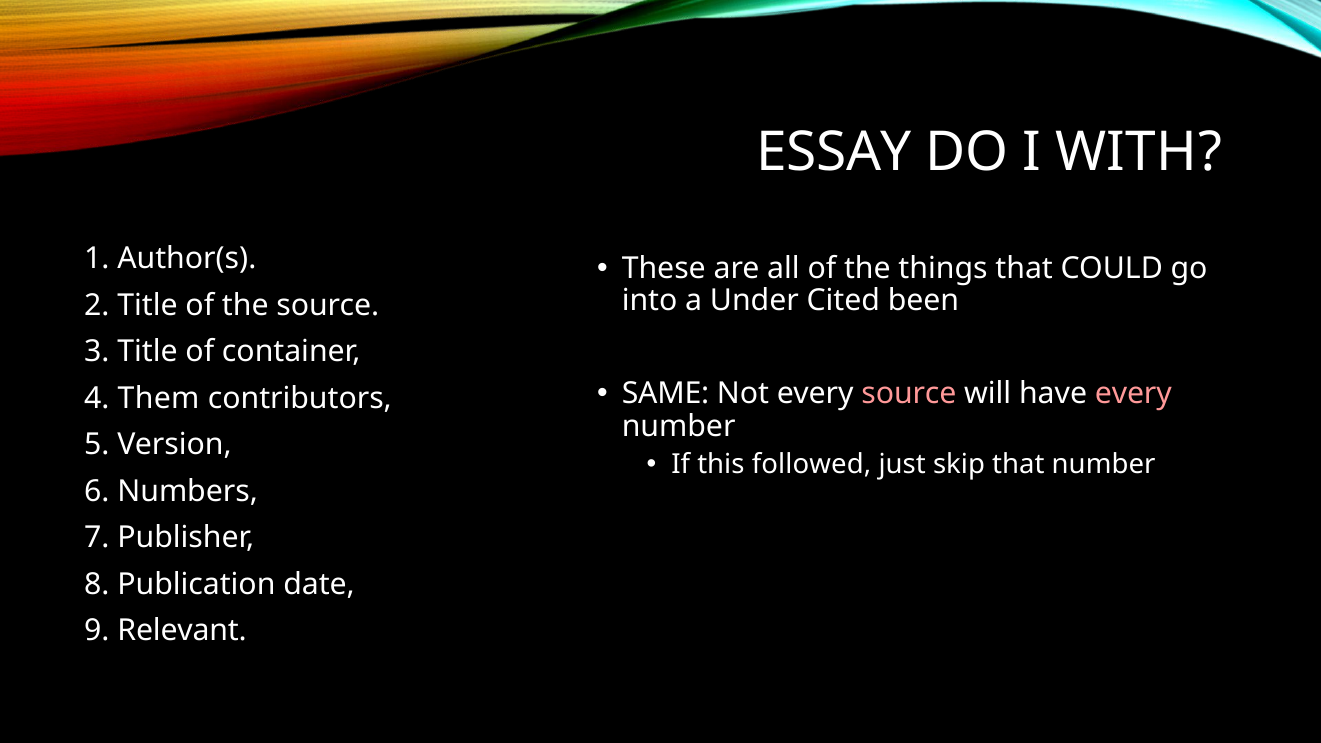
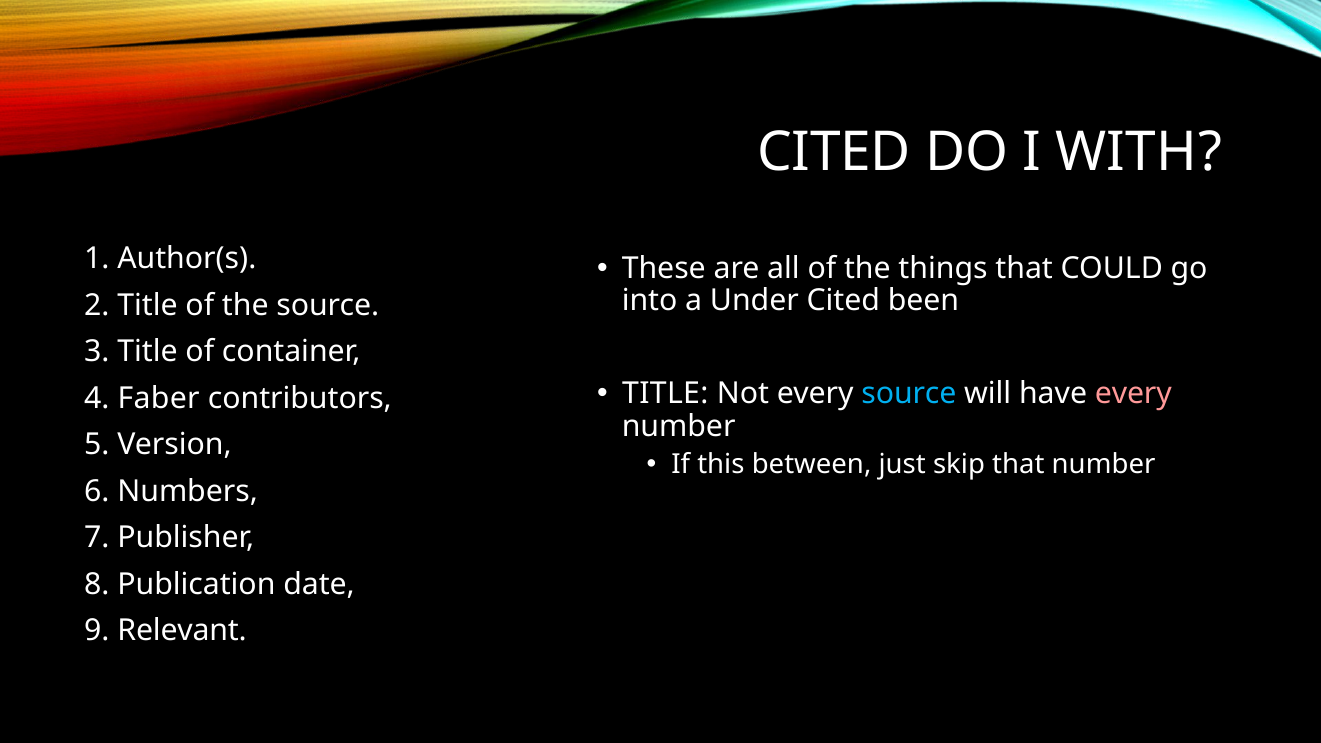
ESSAY at (834, 152): ESSAY -> CITED
SAME at (666, 394): SAME -> TITLE
source at (909, 394) colour: pink -> light blue
Them: Them -> Faber
followed: followed -> between
